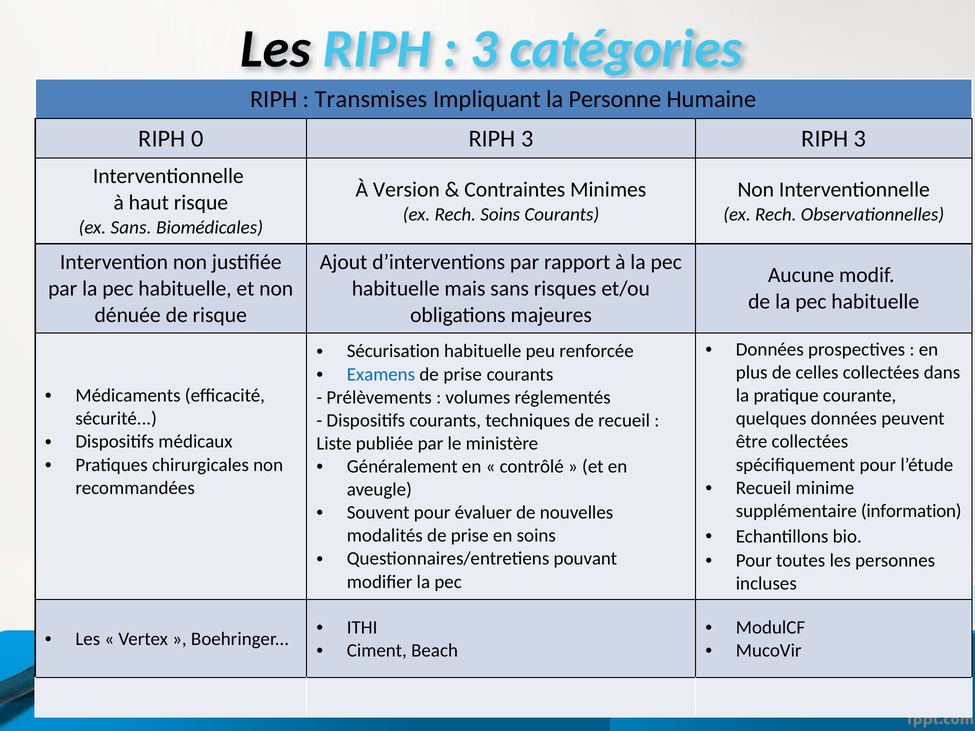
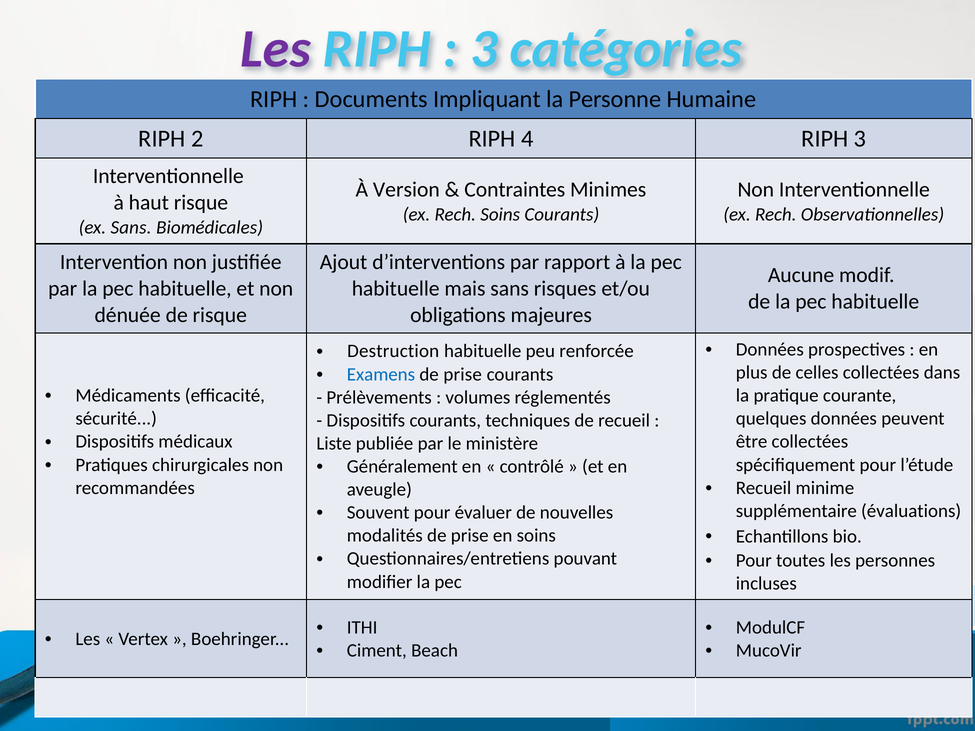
Les at (276, 49) colour: black -> purple
Transmises: Transmises -> Documents
0: 0 -> 2
3 at (527, 139): 3 -> 4
Sécurisation: Sécurisation -> Destruction
information: information -> évaluations
